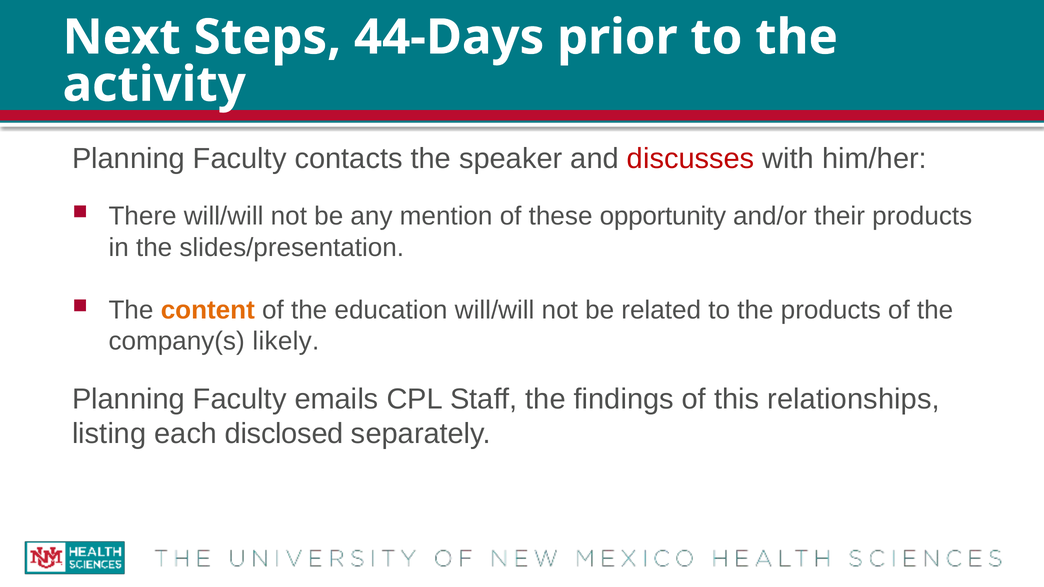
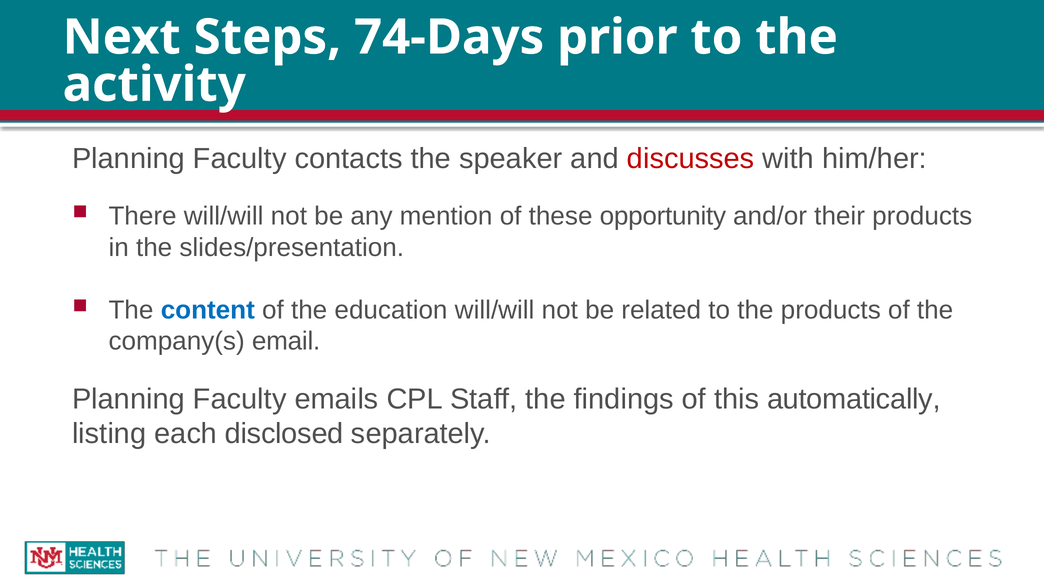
44-Days: 44-Days -> 74-Days
content colour: orange -> blue
likely: likely -> email
relationships: relationships -> automatically
